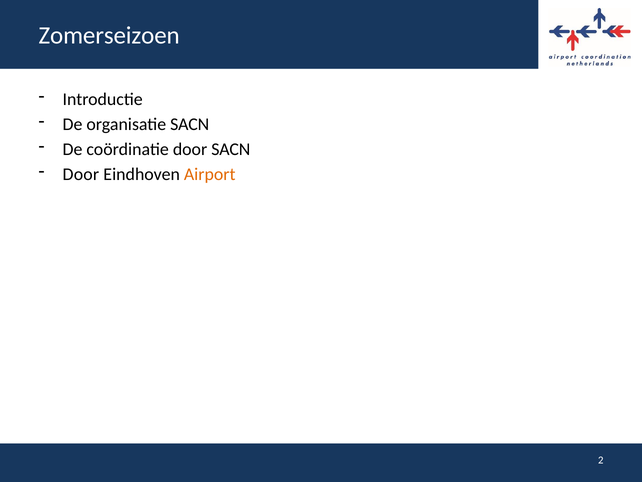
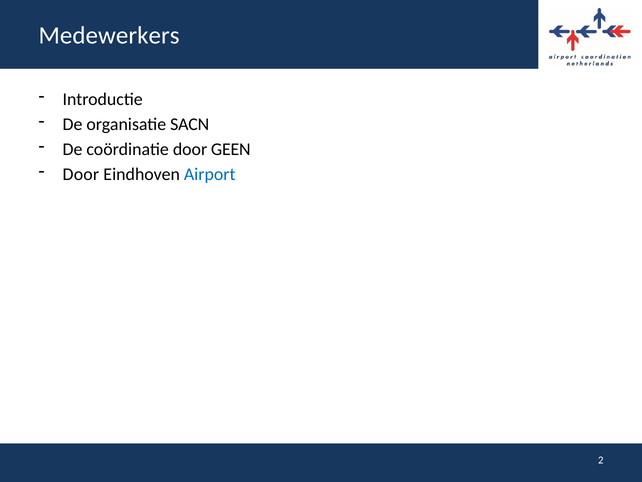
Zomerseizoen: Zomerseizoen -> Medewerkers
door SACN: SACN -> GEEN
Airport colour: orange -> blue
